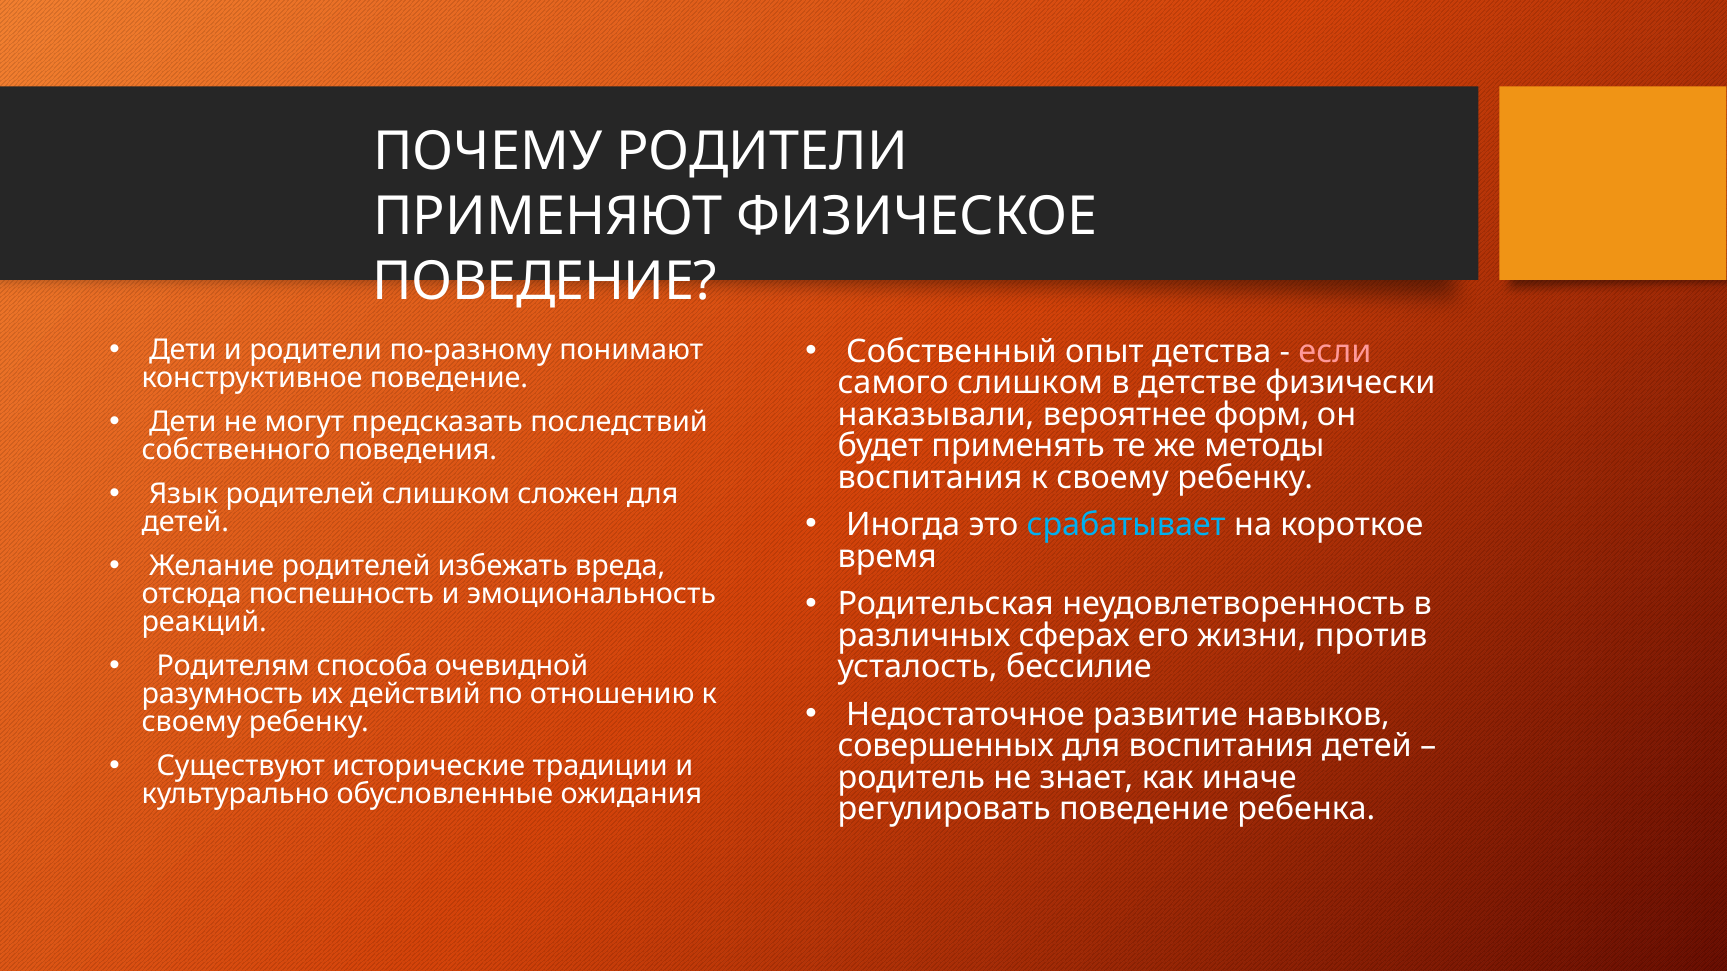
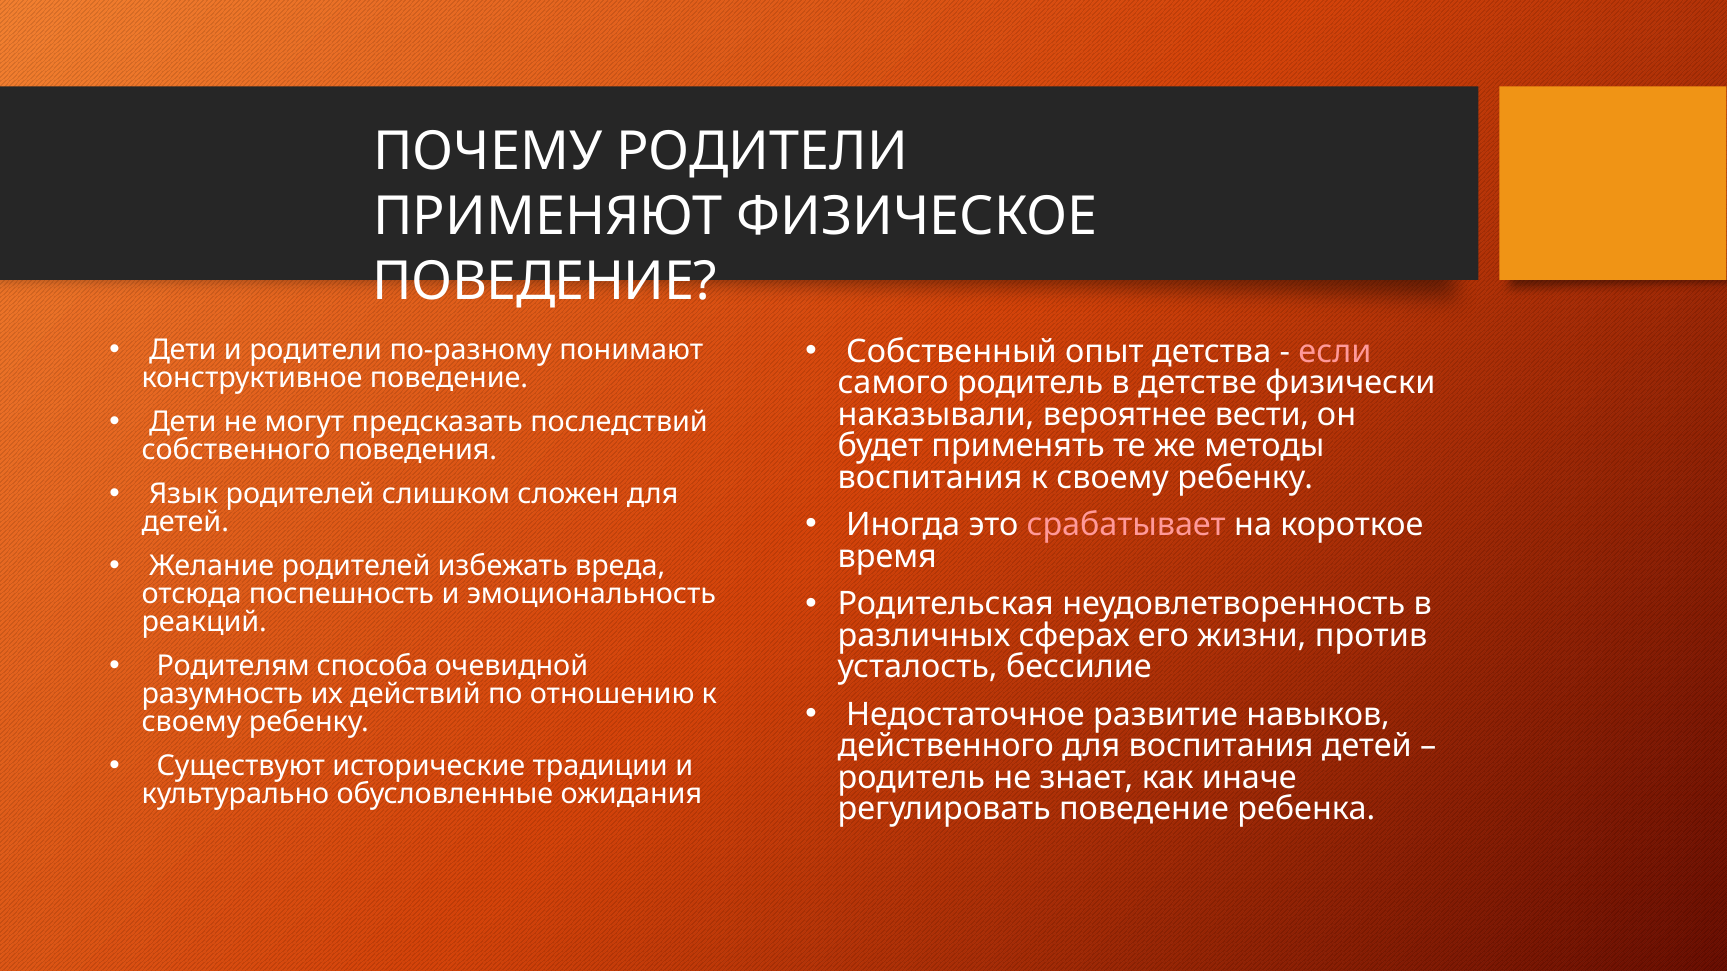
самого слишком: слишком -> родитель
форм: форм -> вести
срабатывает colour: light blue -> pink
совершенных: совершенных -> действенного
